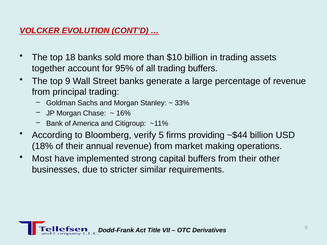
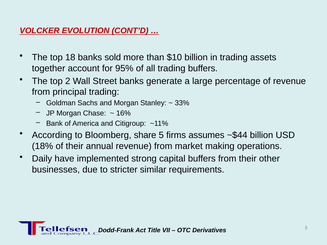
9: 9 -> 2
verify: verify -> share
providing: providing -> assumes
Most: Most -> Daily
